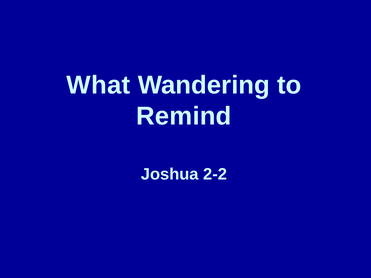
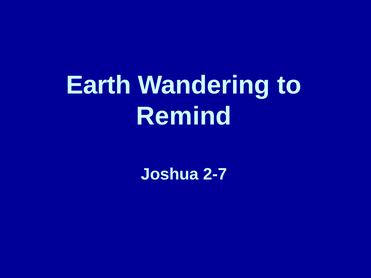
What: What -> Earth
2-2: 2-2 -> 2-7
